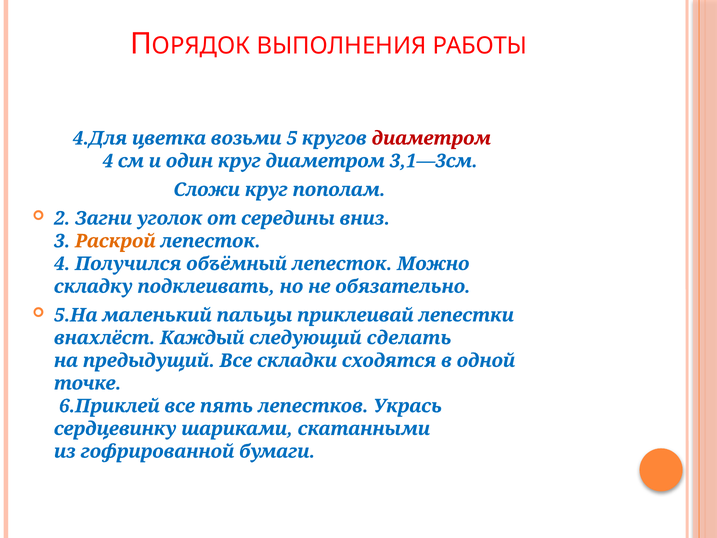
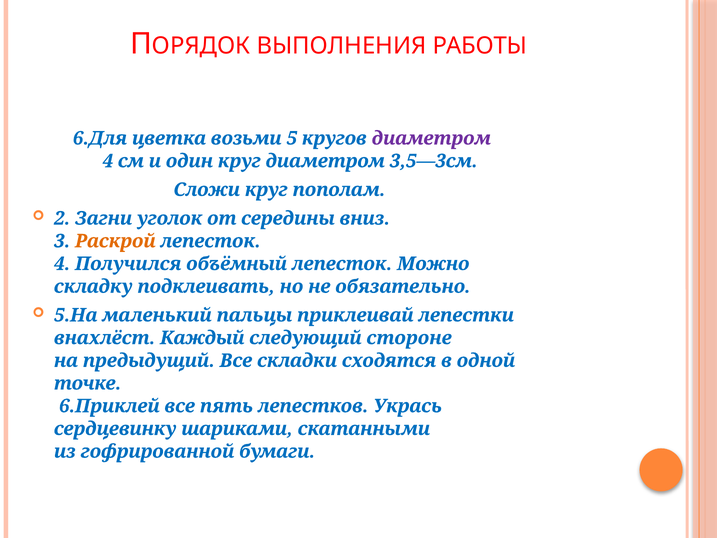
4.Для: 4.Для -> 6.Для
диаметром at (431, 138) colour: red -> purple
3,1—3см: 3,1—3см -> 3,5—3см
сделать: сделать -> стороне
